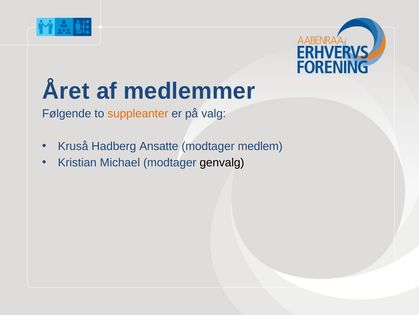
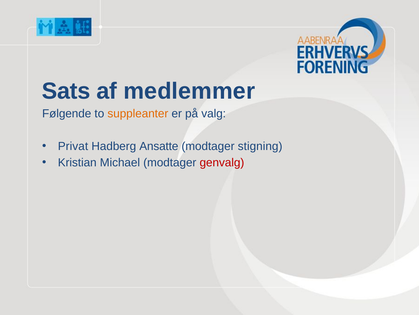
Året: Året -> Sats
Kruså: Kruså -> Privat
medlem: medlem -> stigning
genvalg colour: black -> red
